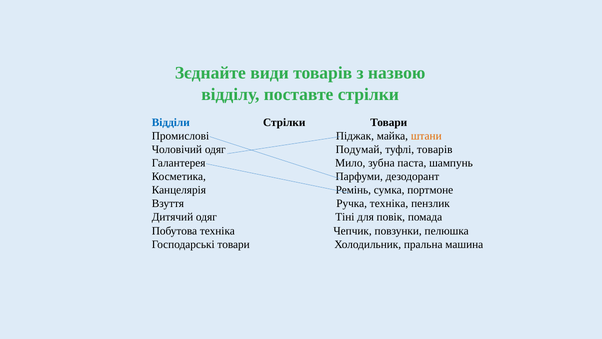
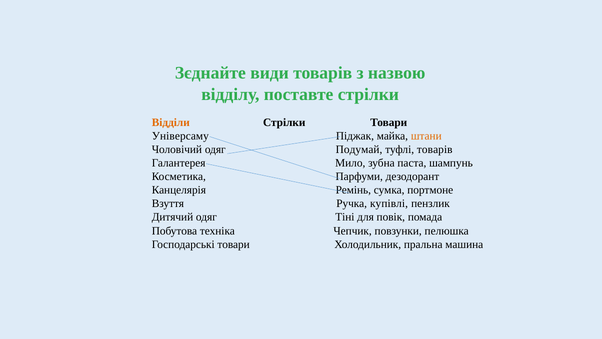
Відділи colour: blue -> orange
Промислові: Промислові -> Універсаму
Ручка техніка: техніка -> купівлі
